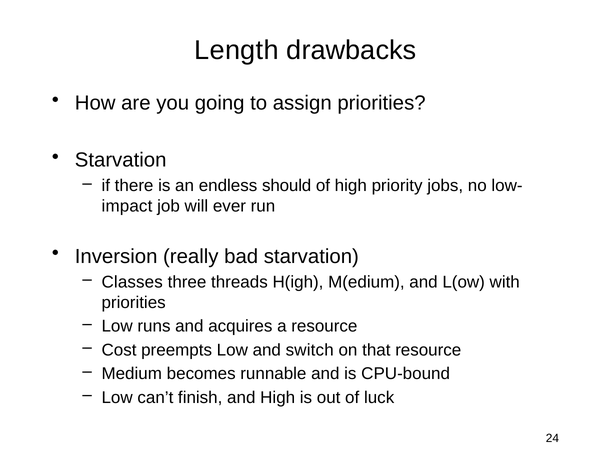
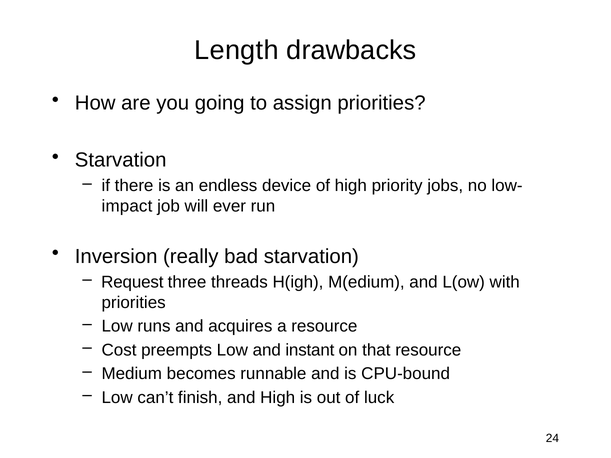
should: should -> device
Classes: Classes -> Request
switch: switch -> instant
